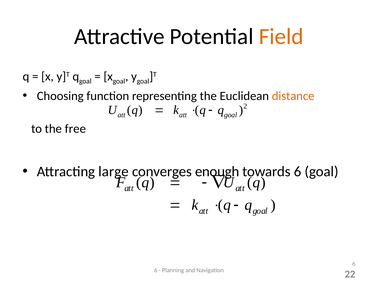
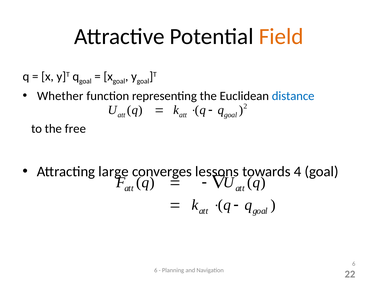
Choosing: Choosing -> Whether
distance colour: orange -> blue
enough: enough -> lessons
towards 6: 6 -> 4
